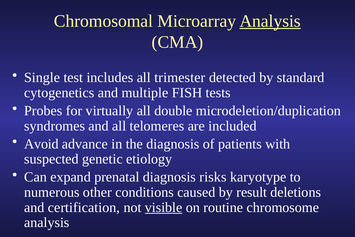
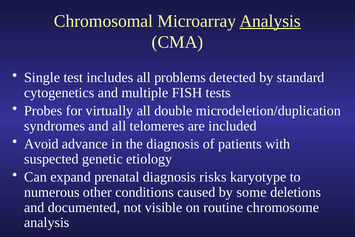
trimester: trimester -> problems
result: result -> some
certification: certification -> documented
visible underline: present -> none
